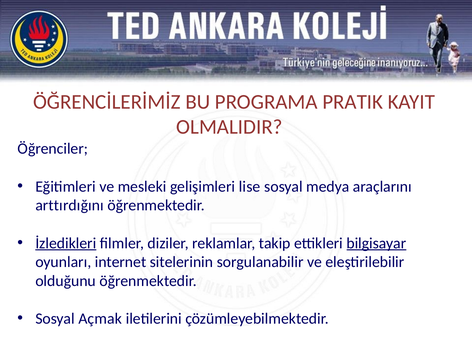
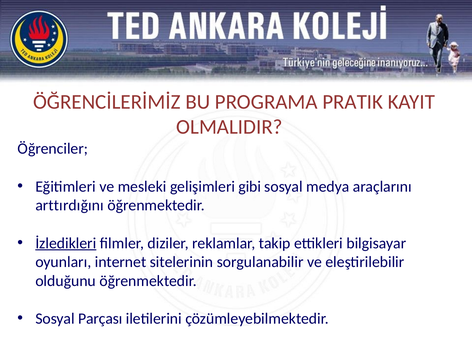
lise: lise -> gibi
bilgisayar underline: present -> none
Açmak: Açmak -> Parçası
